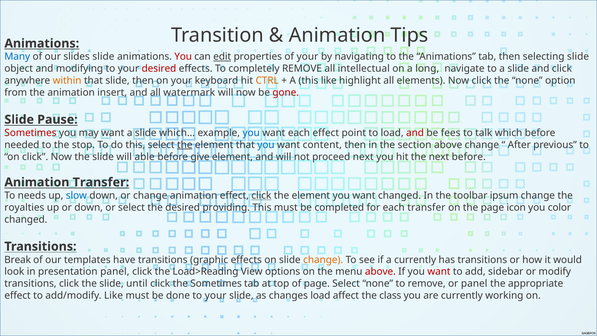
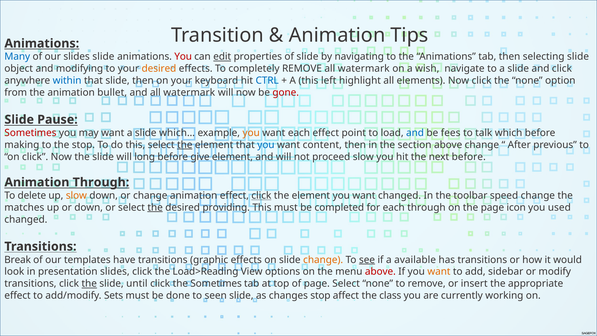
of your: your -> slide
desired at (159, 69) colour: red -> orange
REMOVE all intellectual: intellectual -> watermark
long: long -> wish
within colour: orange -> blue
CTRL colour: orange -> blue
this like: like -> left
insert: insert -> bullet
you at (251, 133) colour: blue -> orange
and at (415, 133) colour: red -> blue
needed: needed -> making
able: able -> long
proceed next: next -> slow
Animation Transfer: Transfer -> Through
needs: needs -> delete
slow at (76, 195) colour: blue -> orange
ipsum: ipsum -> speed
royalties: royalties -> matches
the at (155, 207) underline: none -> present
each transfer: transfer -> through
color: color -> used
see underline: none -> present
a currently: currently -> available
presentation panel: panel -> slides
want at (439, 272) colour: red -> orange
the at (89, 283) underline: none -> present
or panel: panel -> insert
add/modify Like: Like -> Sets
done to your: your -> seen
changes load: load -> stop
